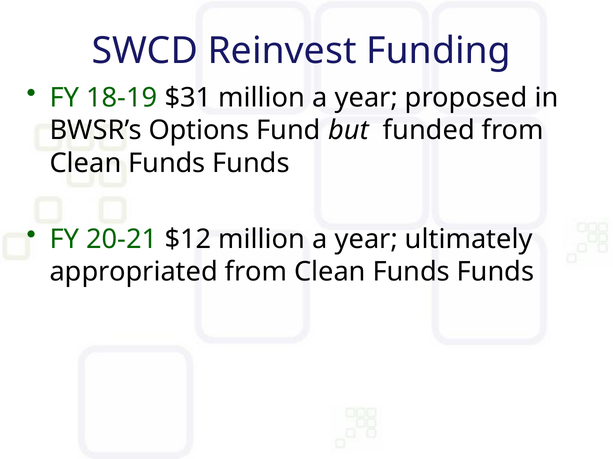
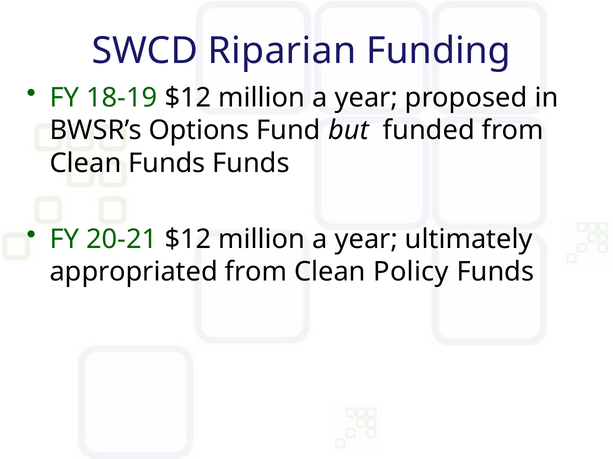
Reinvest: Reinvest -> Riparian
18-19 $31: $31 -> $12
appropriated from Clean Funds: Funds -> Policy
